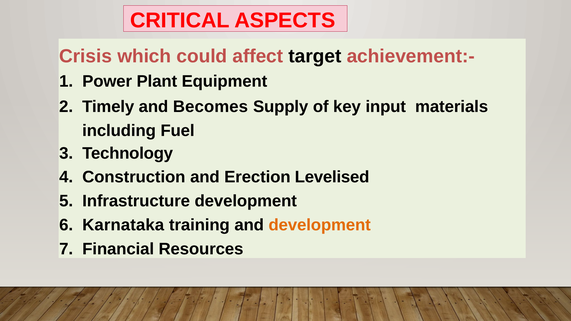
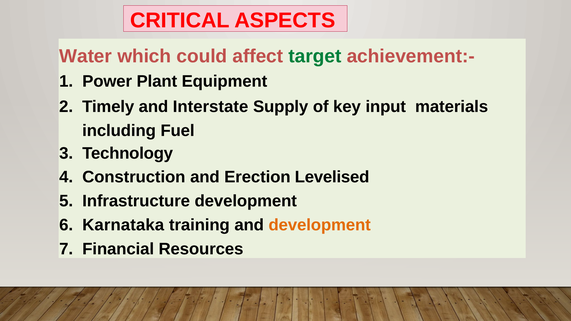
Crisis: Crisis -> Water
target colour: black -> green
Becomes: Becomes -> Interstate
